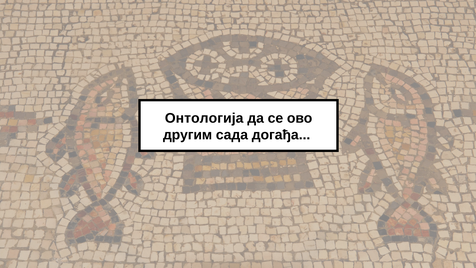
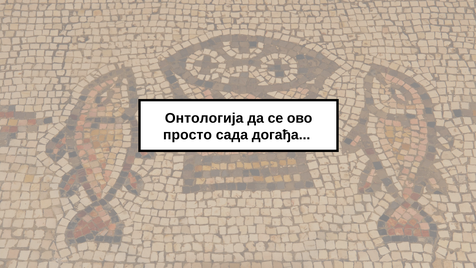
другим: другим -> просто
